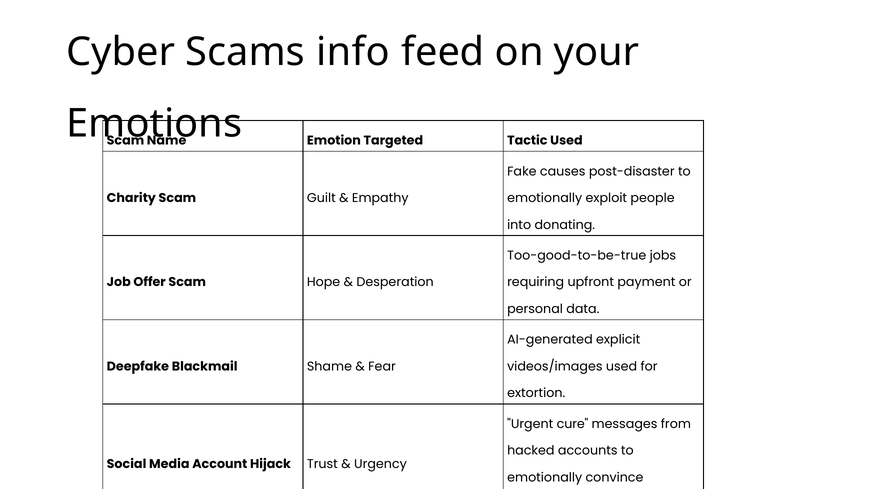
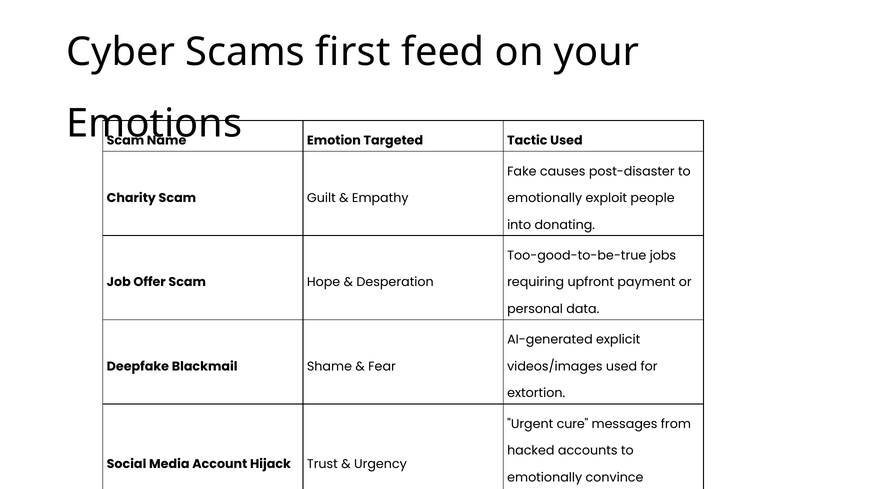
info: info -> first
